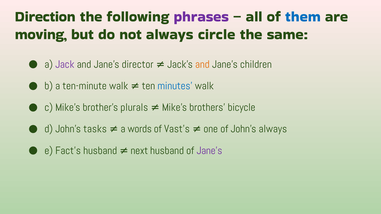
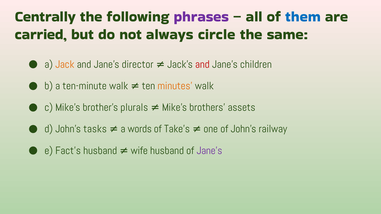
Direction: Direction -> Centrally
moving: moving -> carried
Jack colour: purple -> orange
and at (202, 64) colour: orange -> red
minutes colour: blue -> orange
bicycle: bicycle -> assets
Vast’s: Vast’s -> Take’s
John’s always: always -> railway
next: next -> wife
